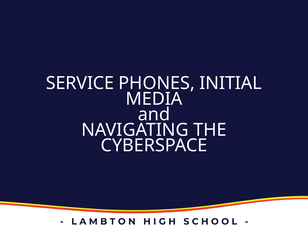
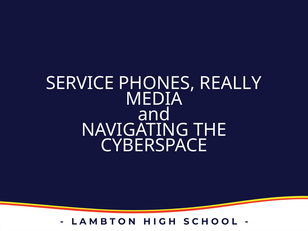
INITIAL: INITIAL -> REALLY
